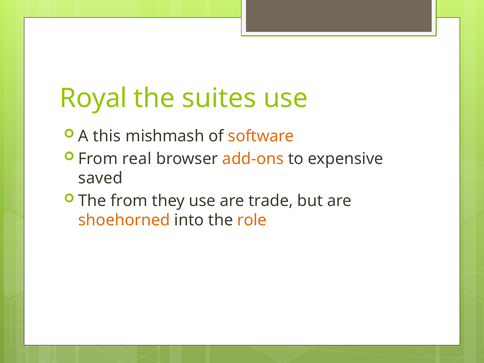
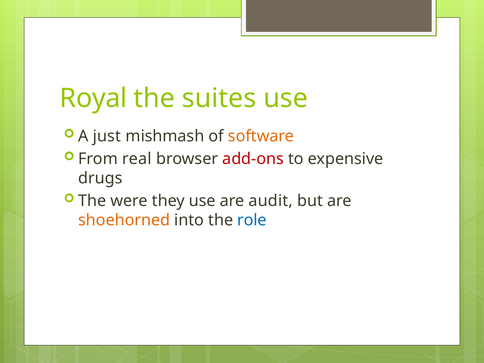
this: this -> just
add-ons colour: orange -> red
saved: saved -> drugs
The from: from -> were
trade: trade -> audit
role colour: orange -> blue
